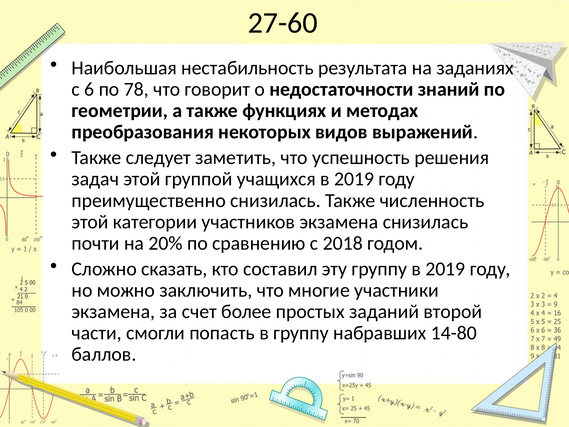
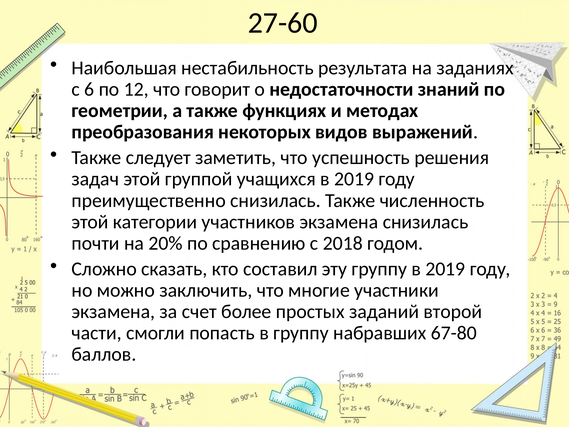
78: 78 -> 12
14-80: 14-80 -> 67-80
